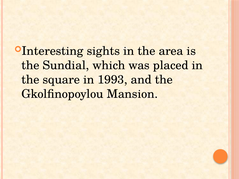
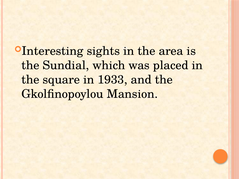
1993: 1993 -> 1933
